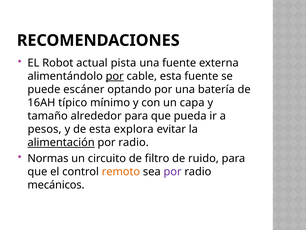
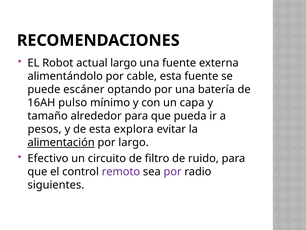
actual pista: pista -> largo
por at (115, 76) underline: present -> none
típico: típico -> pulso
radio at (134, 142): radio -> largo
Normas: Normas -> Efectivo
remoto colour: orange -> purple
mecánicos: mecánicos -> siguientes
